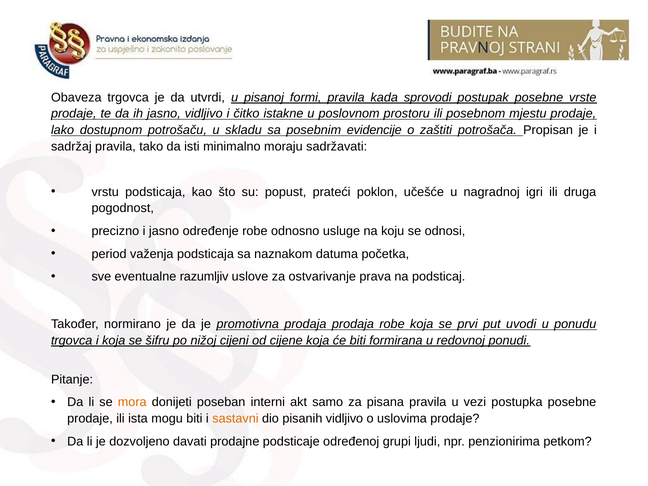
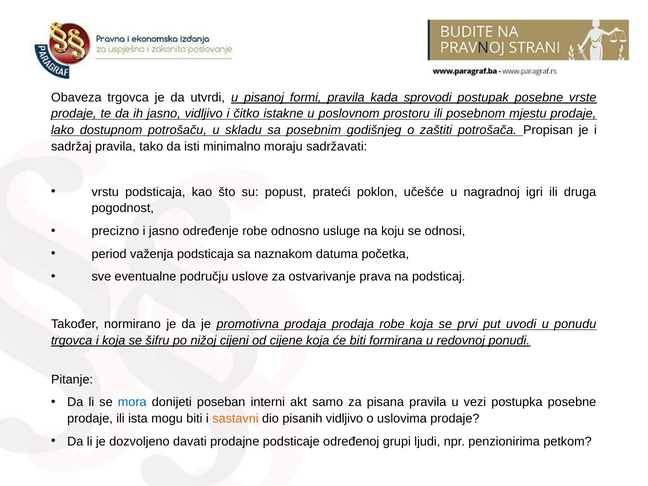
evidencije: evidencije -> godišnjeg
razumljiv: razumljiv -> području
mora colour: orange -> blue
